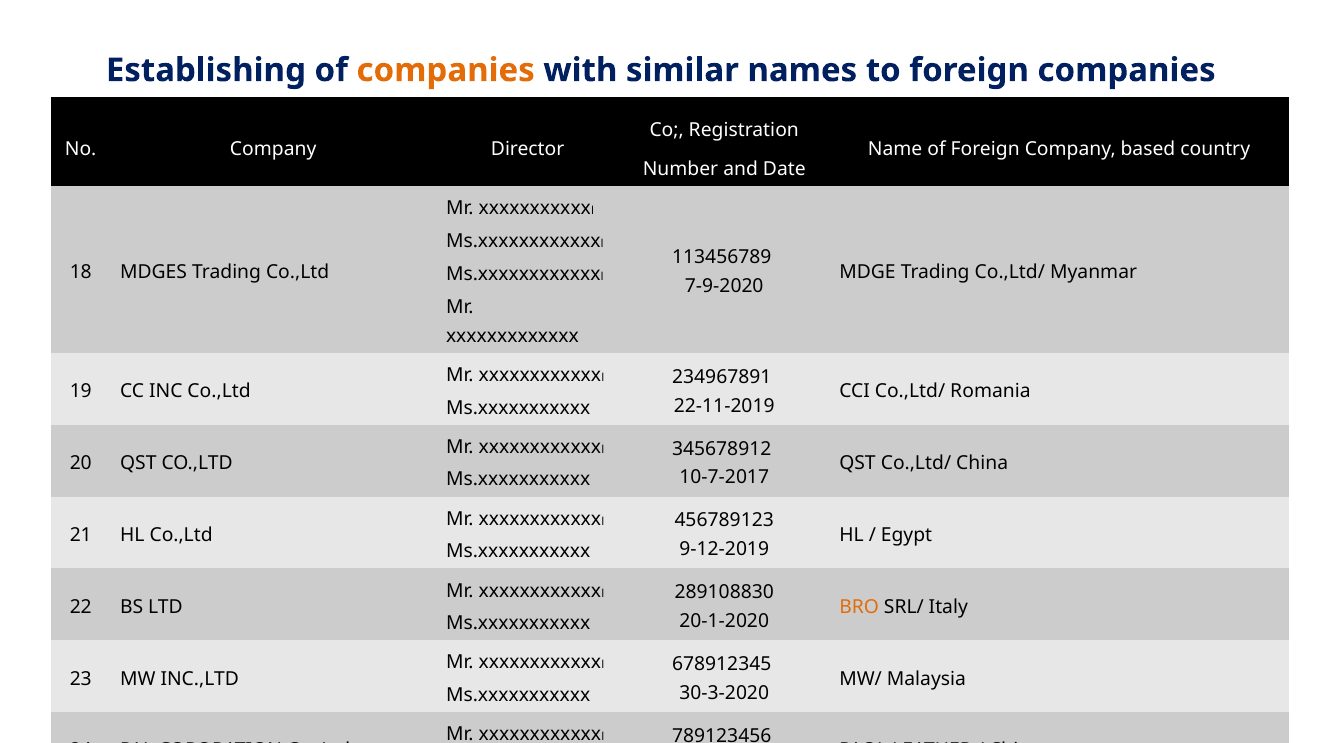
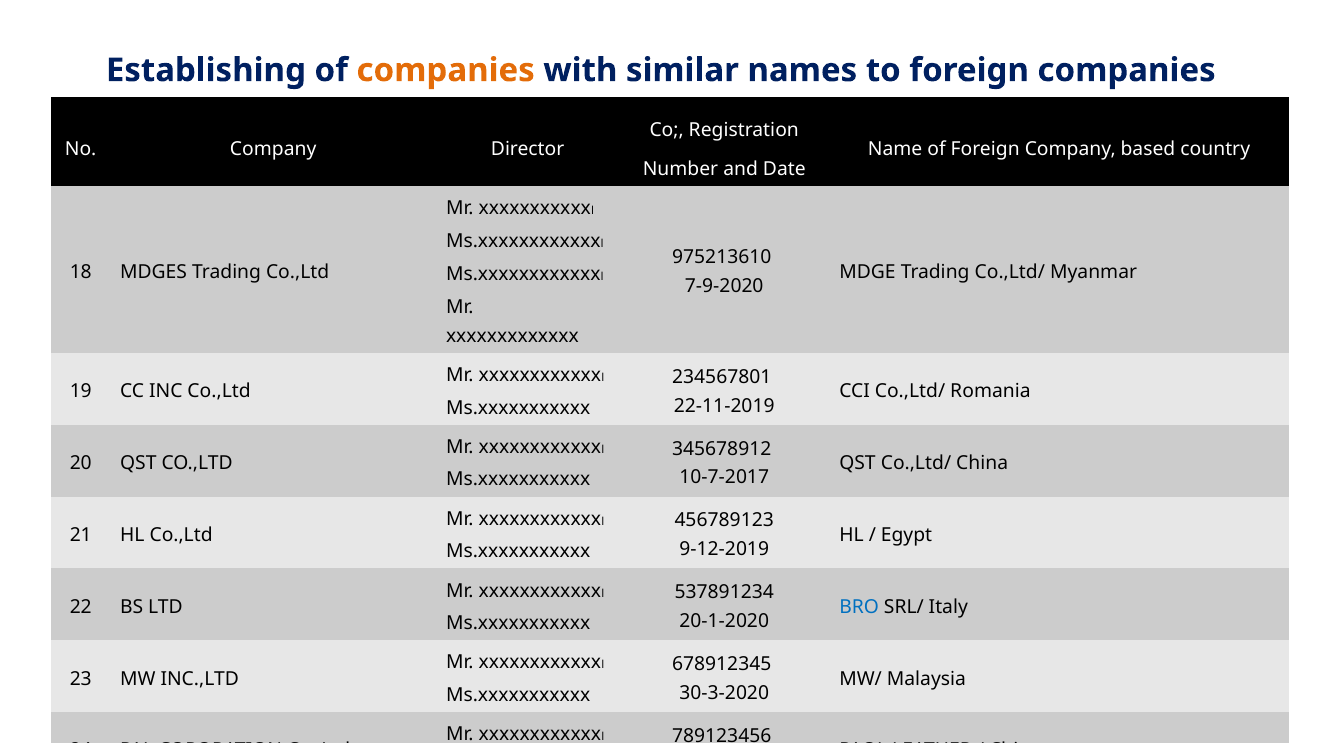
113456789: 113456789 -> 975213610
234967891: 234967891 -> 234567801
289108830: 289108830 -> 537891234
BRO colour: orange -> blue
